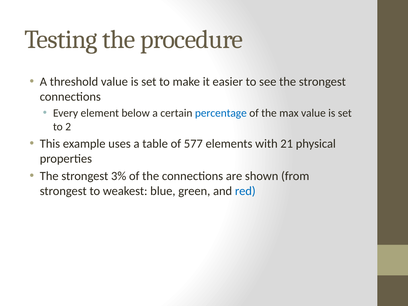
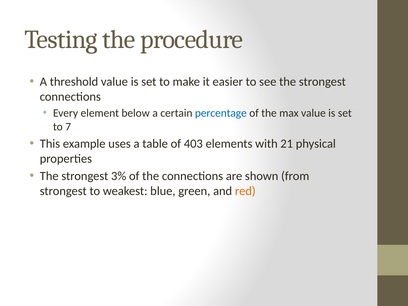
2: 2 -> 7
577: 577 -> 403
red colour: blue -> orange
